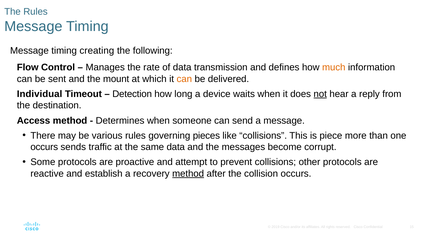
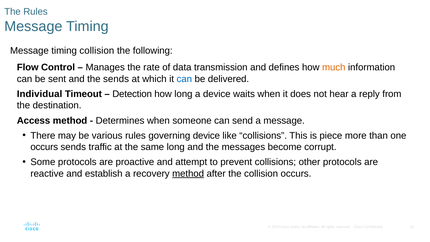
timing creating: creating -> collision
the mount: mount -> sends
can at (184, 79) colour: orange -> blue
not underline: present -> none
governing pieces: pieces -> device
same data: data -> long
